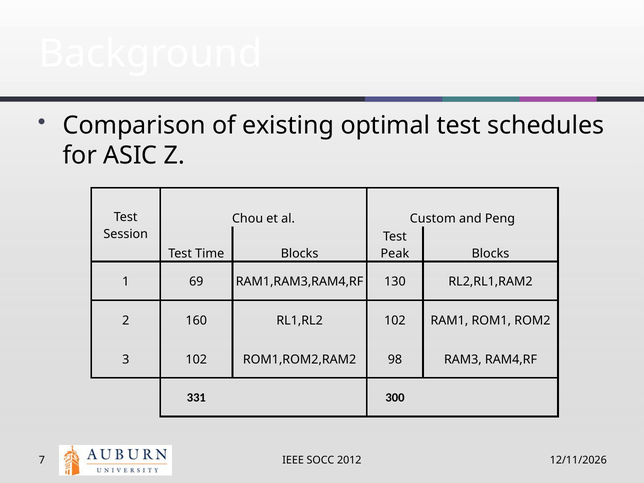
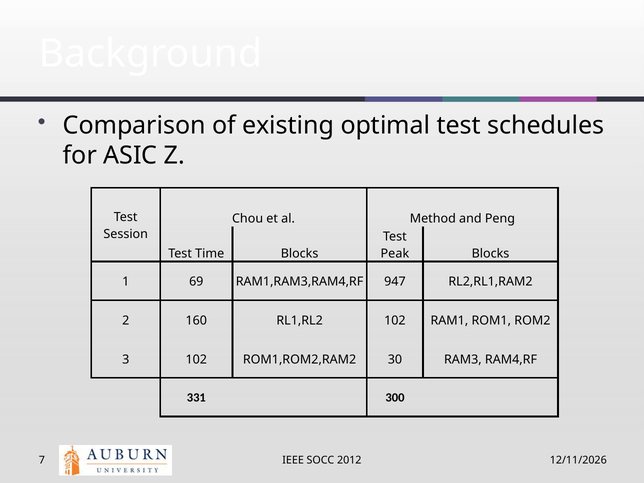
Custom: Custom -> Method
130: 130 -> 947
98: 98 -> 30
